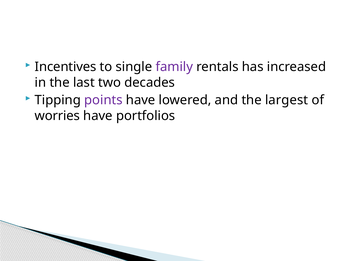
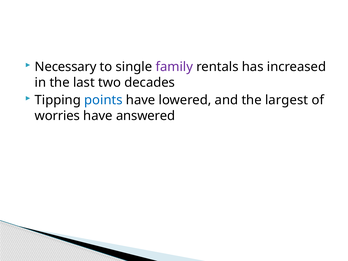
Incentives: Incentives -> Necessary
points colour: purple -> blue
portfolios: portfolios -> answered
